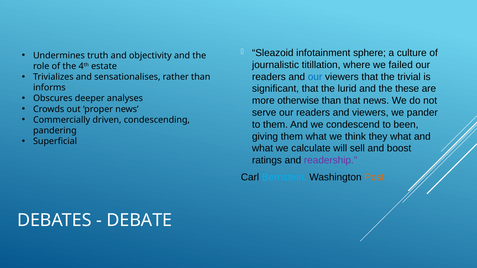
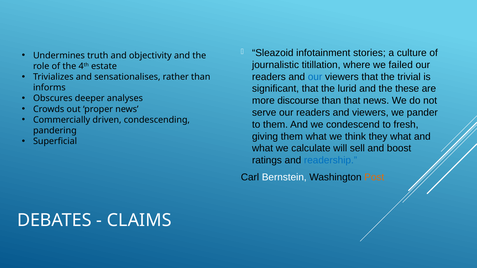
sphere: sphere -> stories
otherwise: otherwise -> discourse
been: been -> fresh
readership colour: purple -> blue
Bernstein colour: light blue -> white
DEBATE: DEBATE -> CLAIMS
